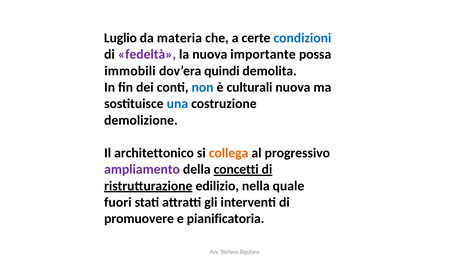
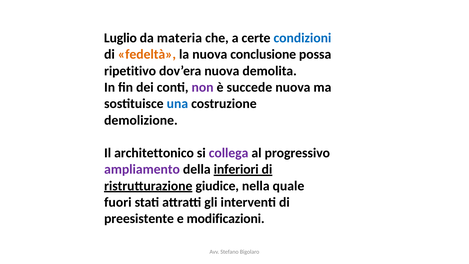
fedeltà colour: purple -> orange
importante: importante -> conclusione
immobili: immobili -> ripetitivo
dov’era quindi: quindi -> nuova
non colour: blue -> purple
culturali: culturali -> succede
collega colour: orange -> purple
concetti: concetti -> inferiori
edilizio: edilizio -> giudice
promuovere: promuovere -> preesistente
pianificatoria: pianificatoria -> modificazioni
